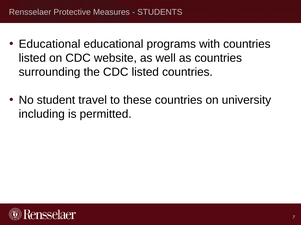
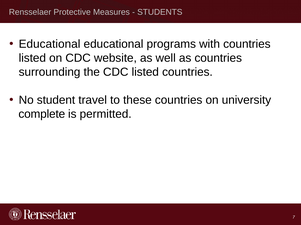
including: including -> complete
